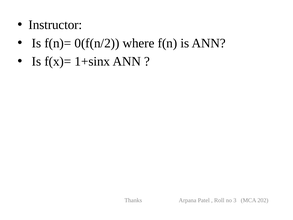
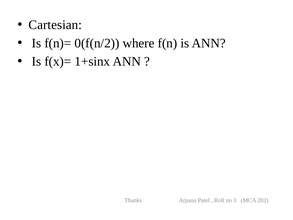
Instructor: Instructor -> Cartesian
